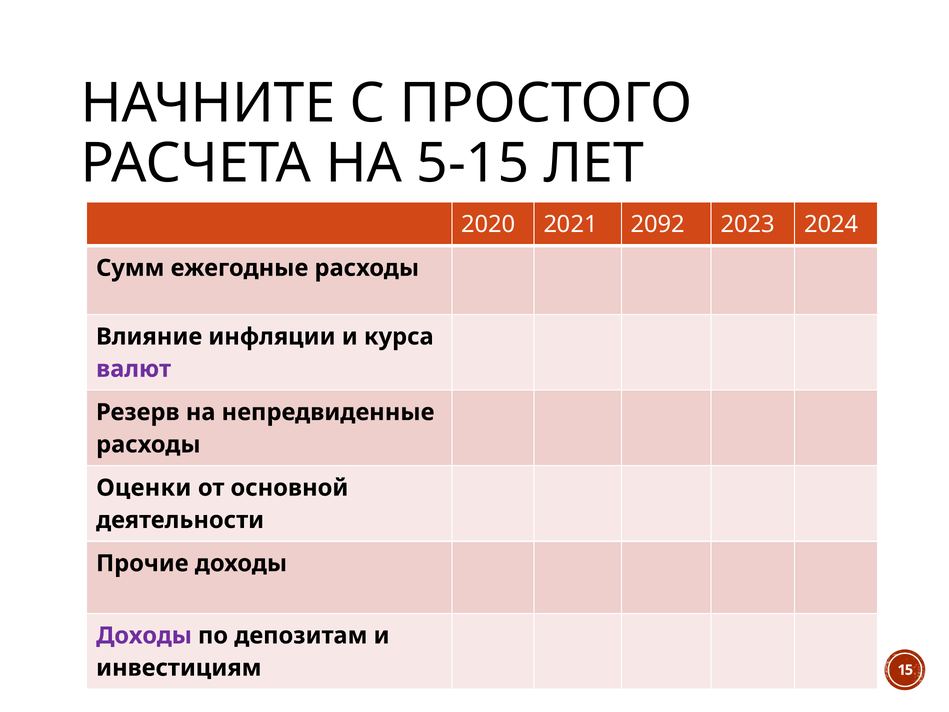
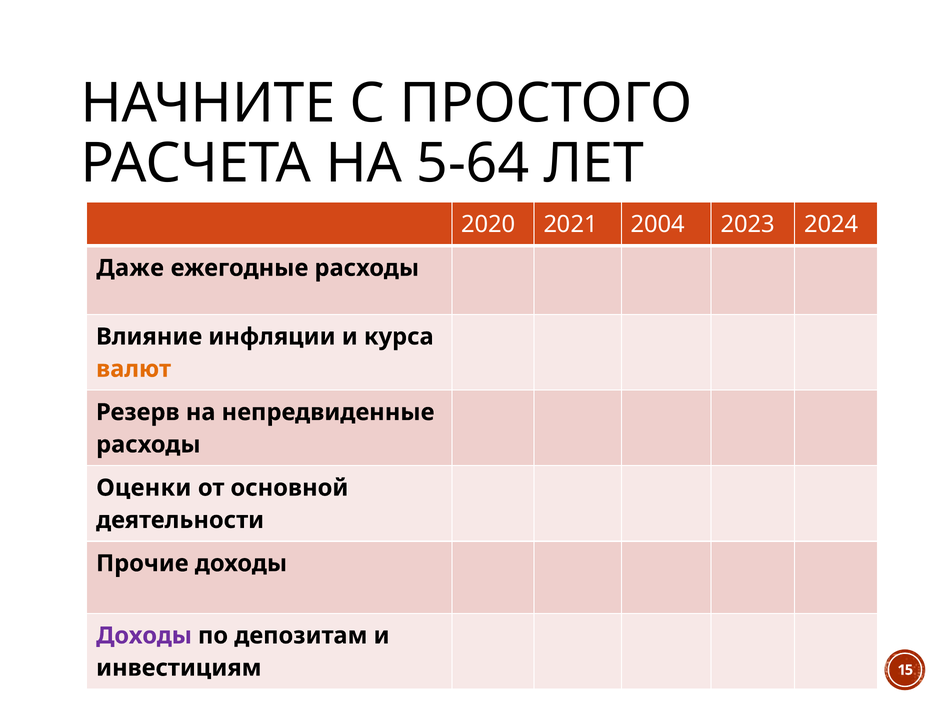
5-15: 5-15 -> 5-64
2092: 2092 -> 2004
Сумм: Сумм -> Даже
валют colour: purple -> orange
